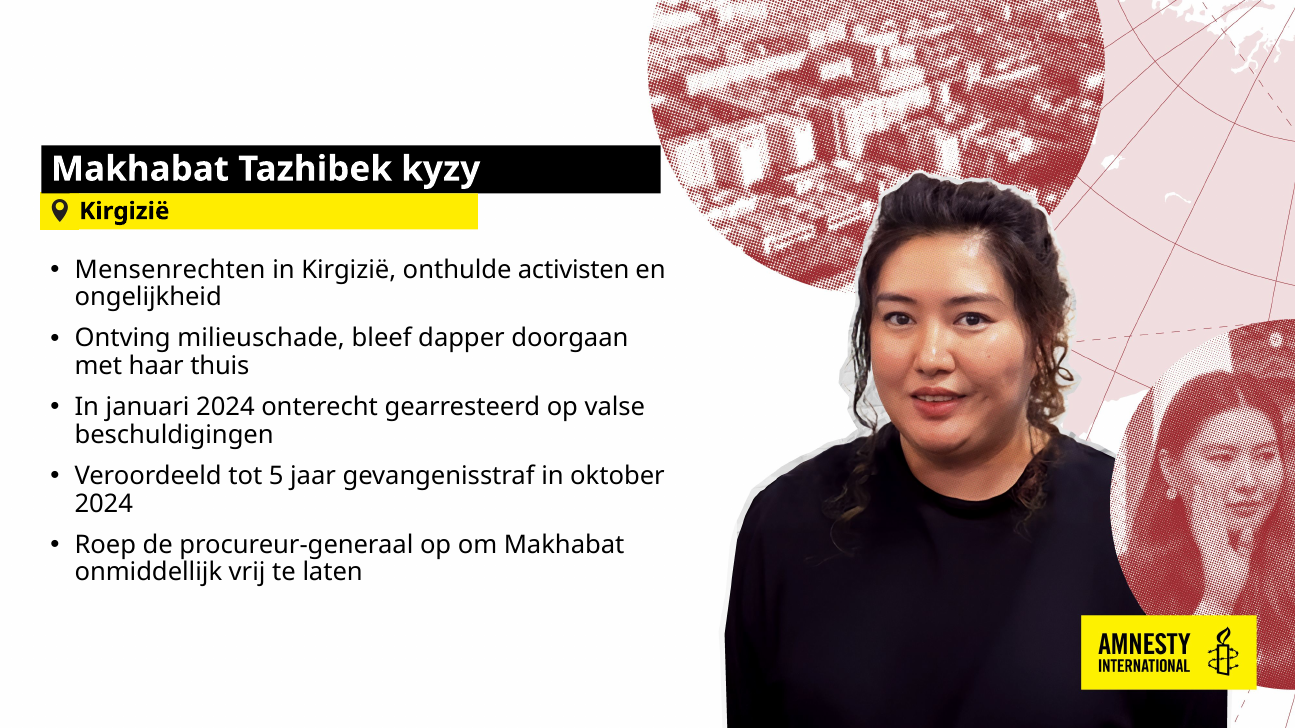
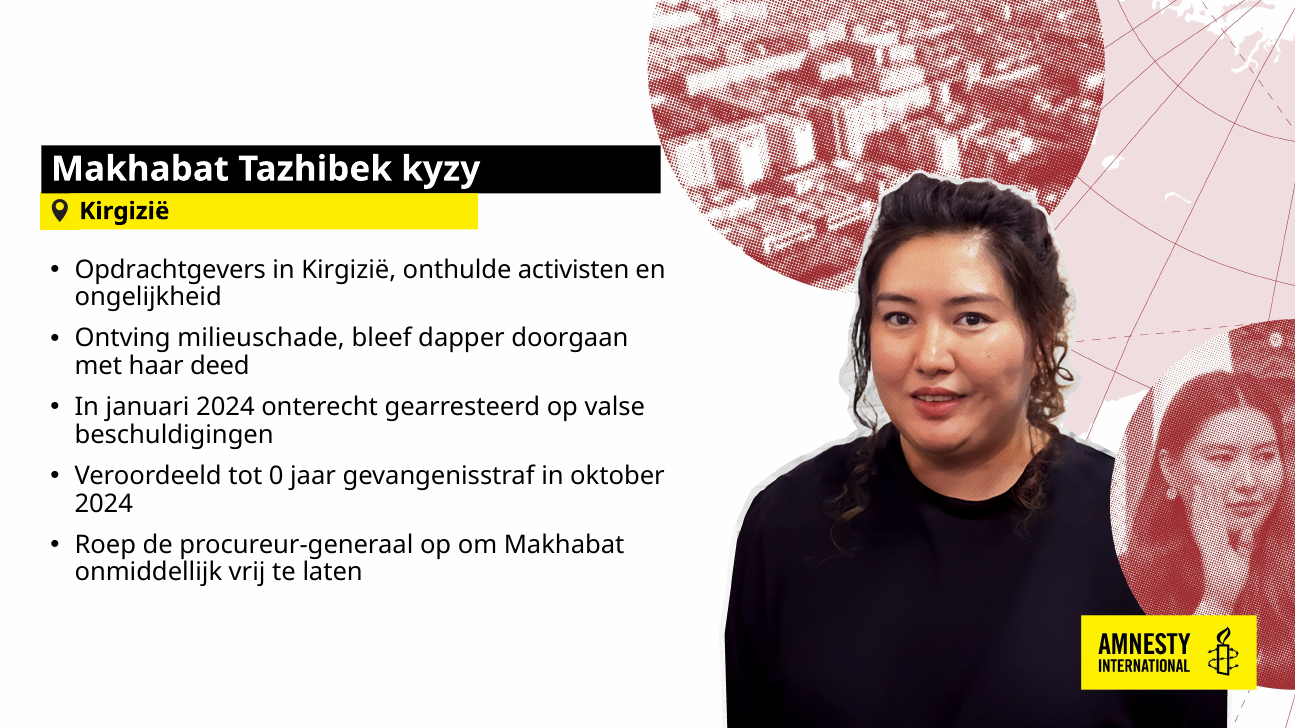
Mensenrechten: Mensenrechten -> Opdrachtgevers
thuis: thuis -> deed
5: 5 -> 0
